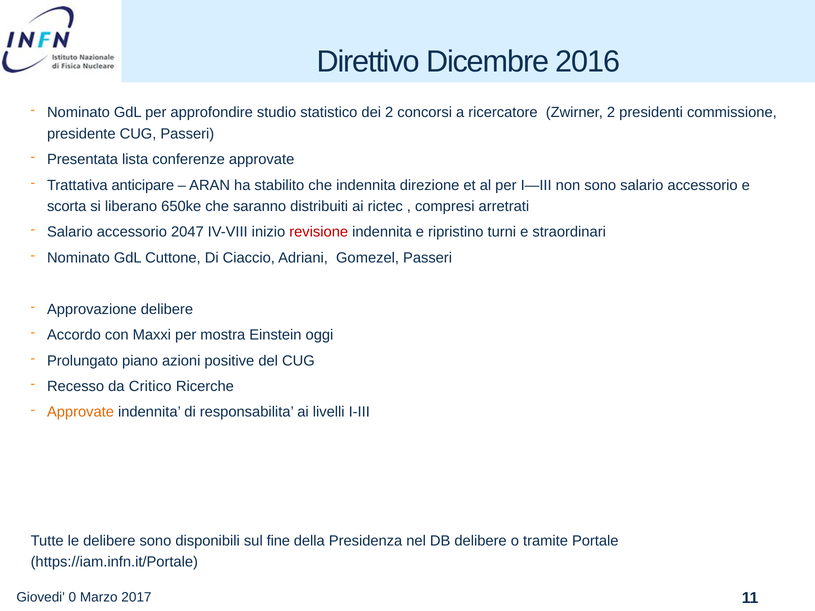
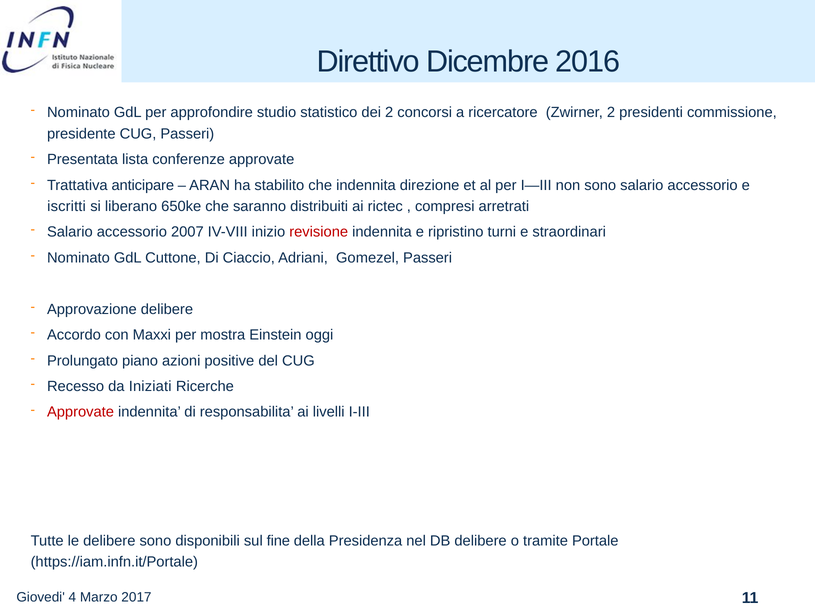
scorta: scorta -> iscritti
2047: 2047 -> 2007
Critico: Critico -> Iniziati
Approvate at (81, 412) colour: orange -> red
0: 0 -> 4
